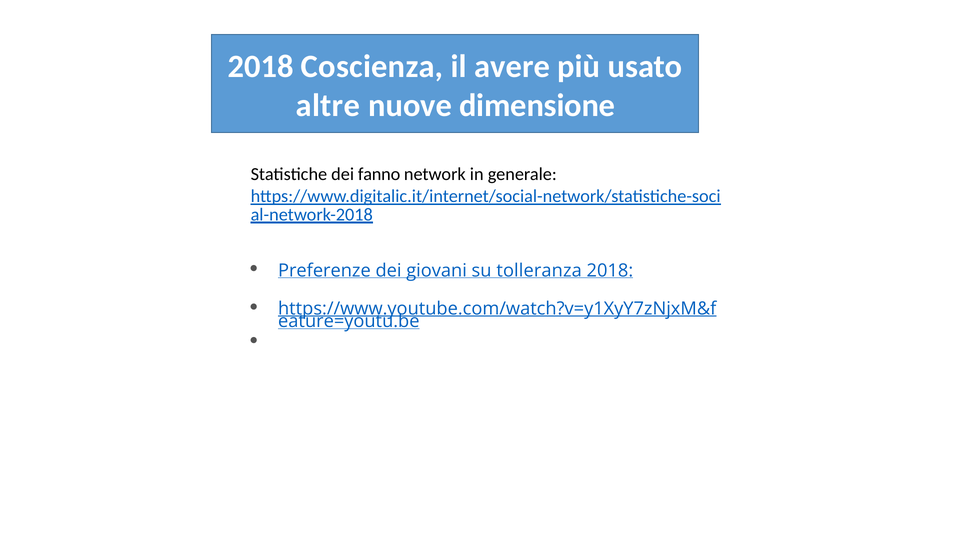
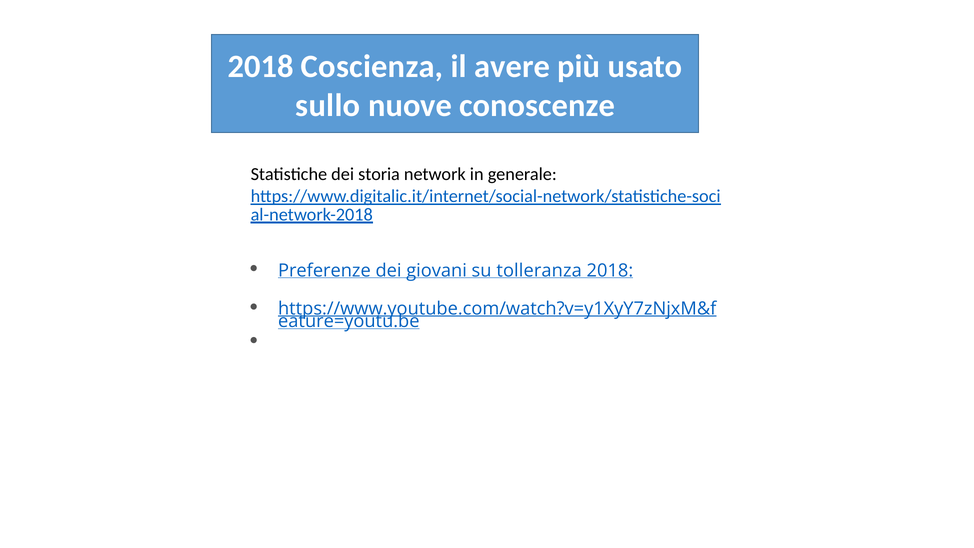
altre: altre -> sullo
dimensione: dimensione -> conoscenze
fanno: fanno -> storia
